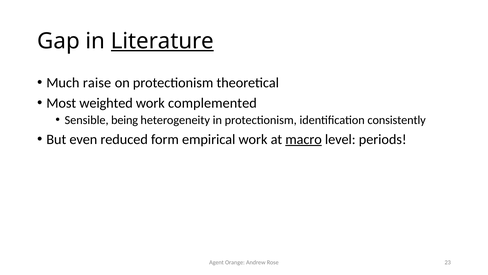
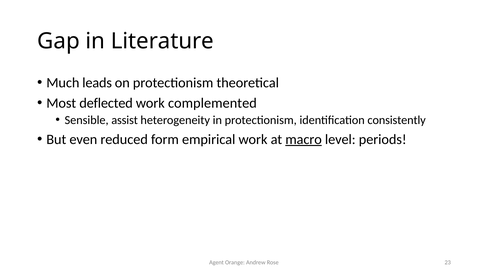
Literature underline: present -> none
raise: raise -> leads
weighted: weighted -> deflected
being: being -> assist
